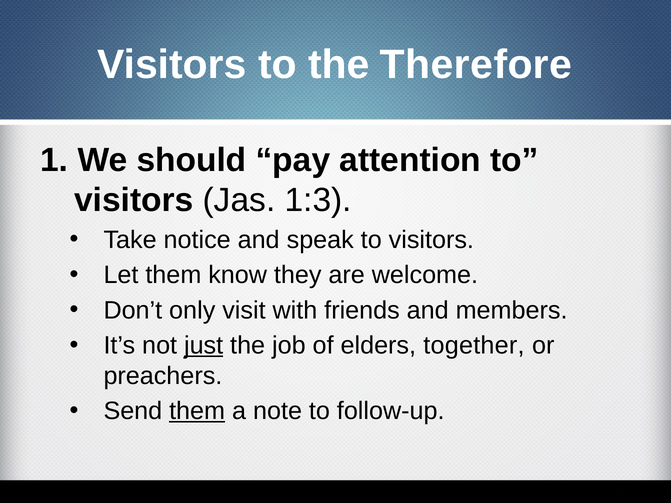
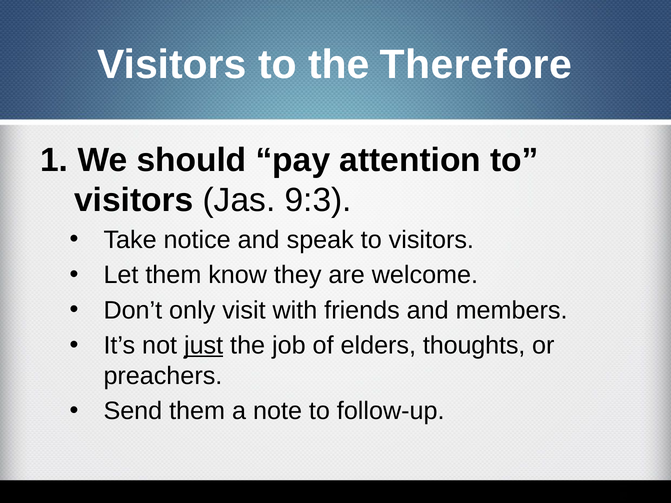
1:3: 1:3 -> 9:3
together: together -> thoughts
them at (197, 411) underline: present -> none
